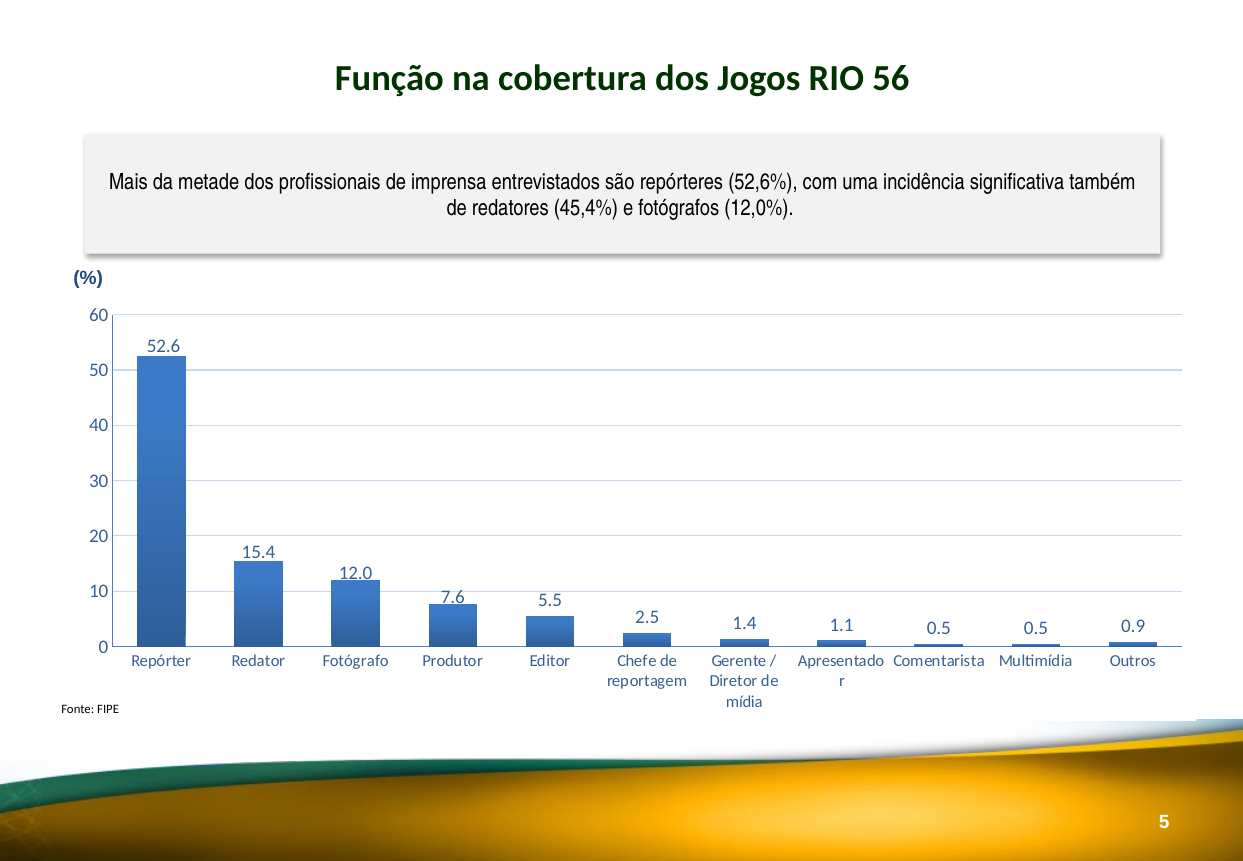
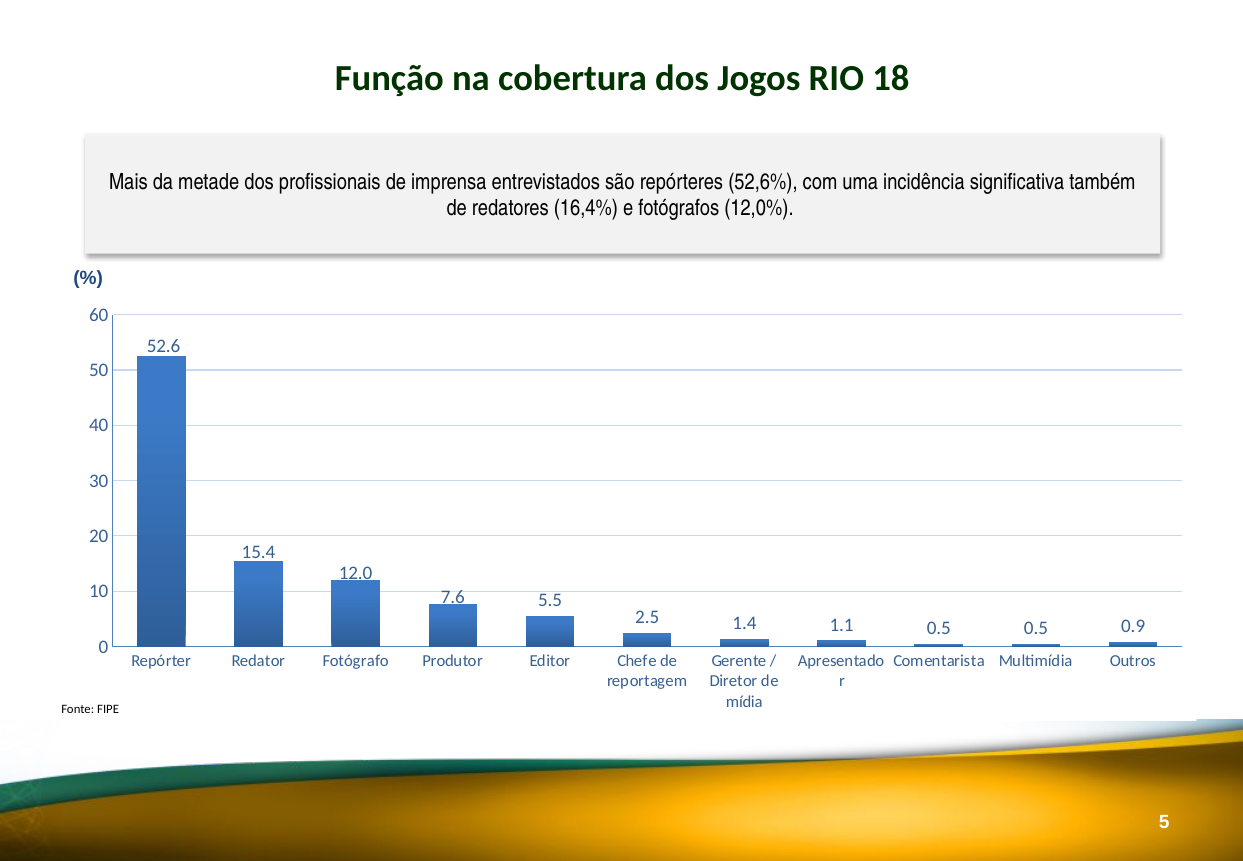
56: 56 -> 18
45,4%: 45,4% -> 16,4%
